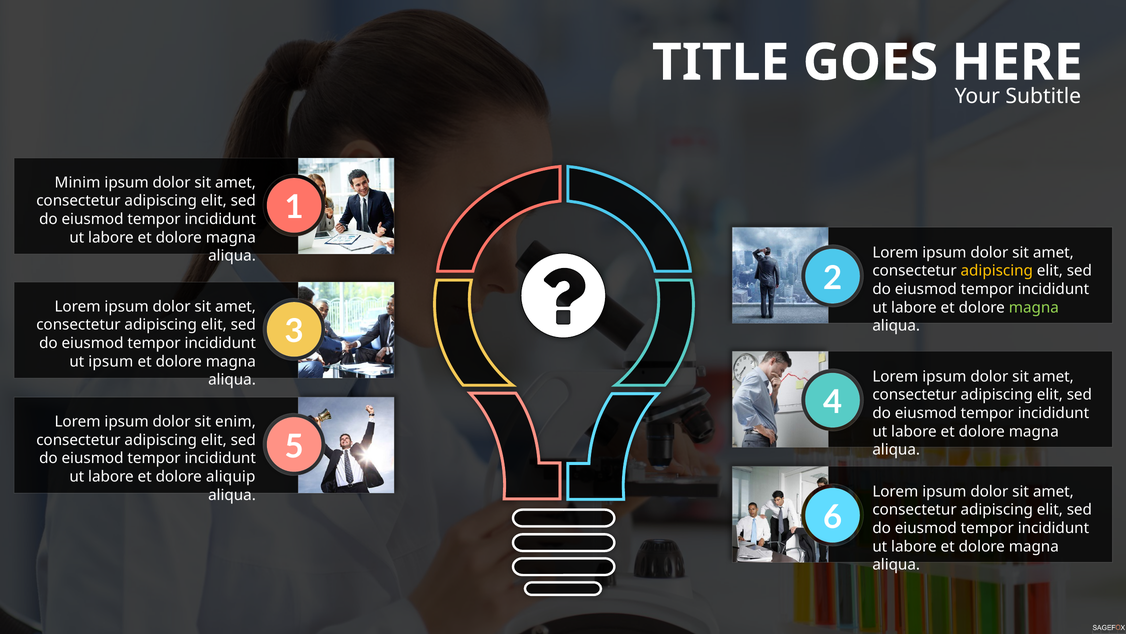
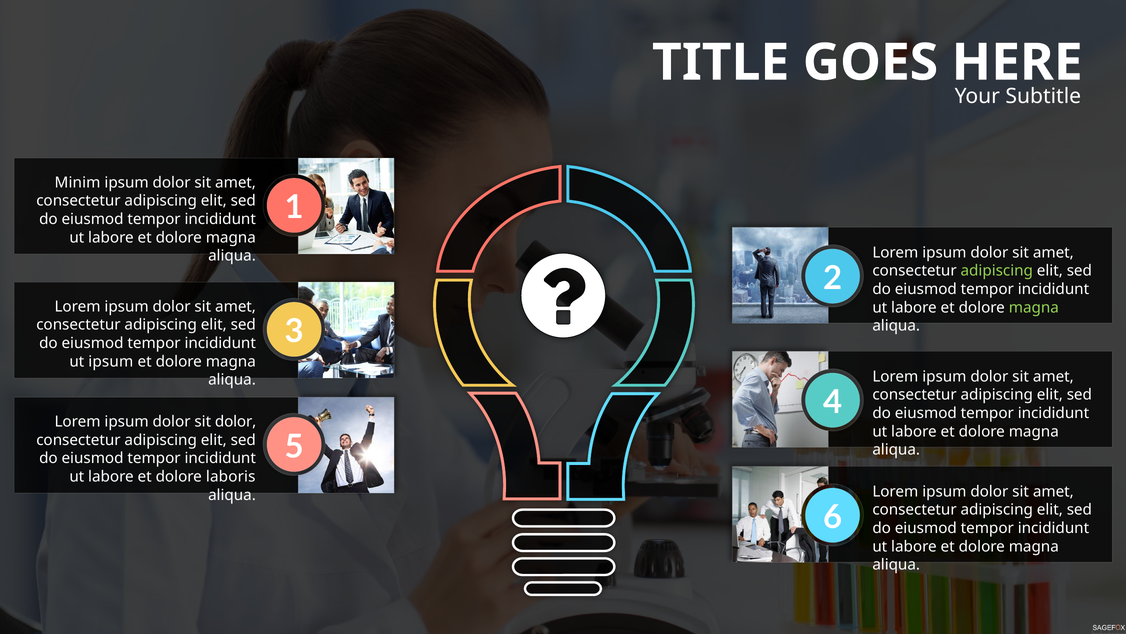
adipiscing at (997, 271) colour: yellow -> light green
sit enim: enim -> dolor
aliquip: aliquip -> laboris
